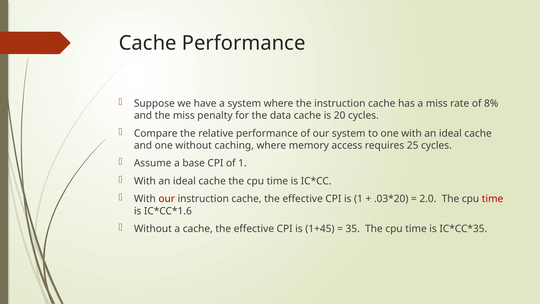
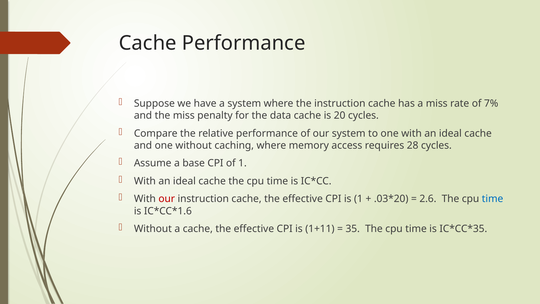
8%: 8% -> 7%
25: 25 -> 28
2.0: 2.0 -> 2.6
time at (493, 199) colour: red -> blue
1+45: 1+45 -> 1+11
